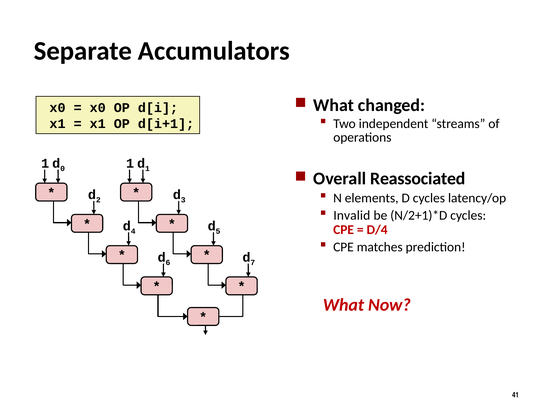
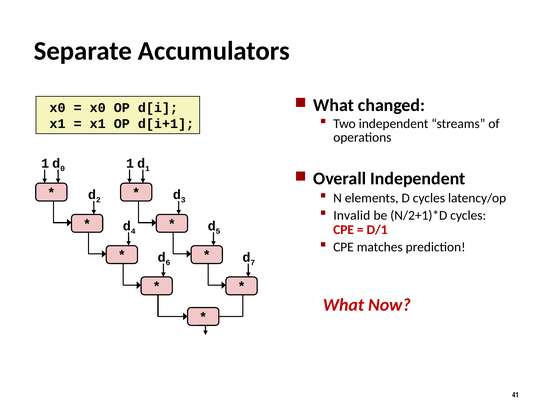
Overall Reassociated: Reassociated -> Independent
D/4: D/4 -> D/1
